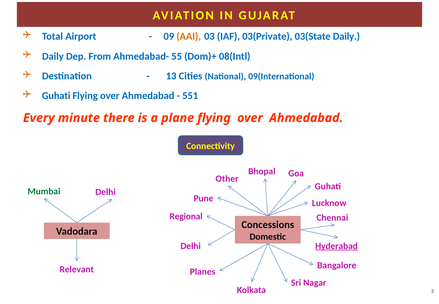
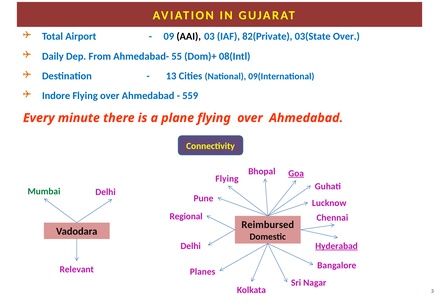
AAI colour: orange -> black
03(Private: 03(Private -> 82(Private
03(State Daily: Daily -> Over
Guhati at (56, 96): Guhati -> Indore
551: 551 -> 559
Goa underline: none -> present
Other at (227, 179): Other -> Flying
Concessions: Concessions -> Reimbursed
